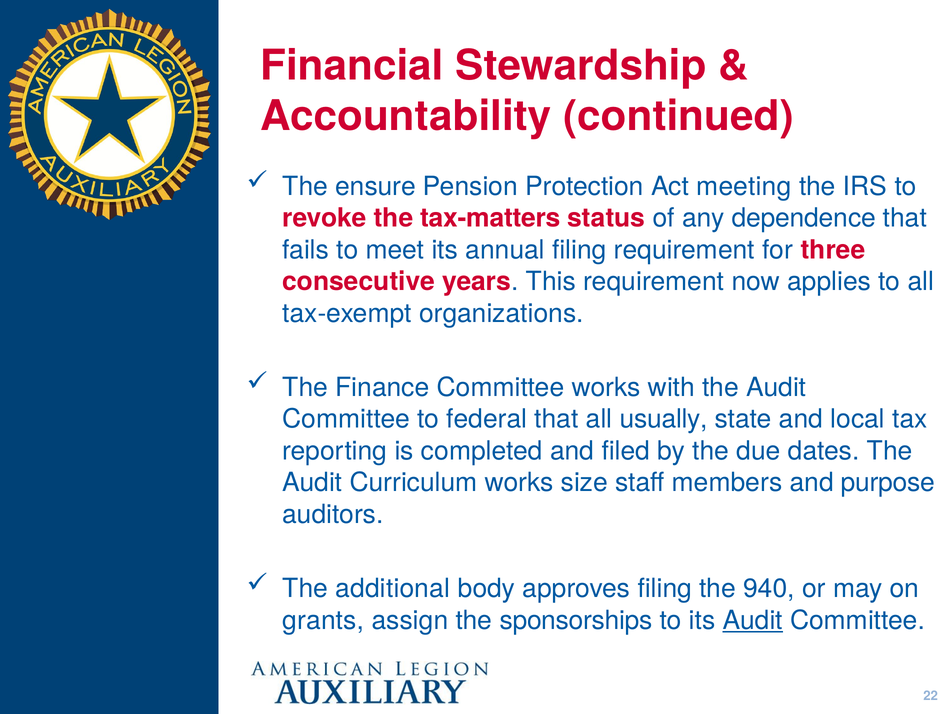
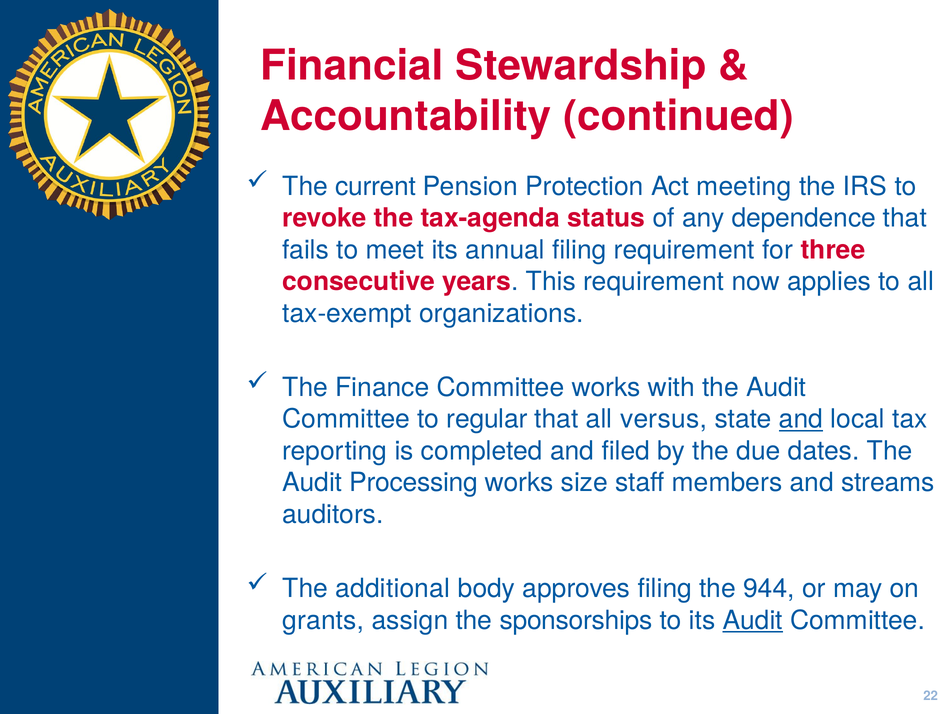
ensure: ensure -> current
tax-matters: tax-matters -> tax-agenda
federal: federal -> regular
usually: usually -> versus
and at (801, 419) underline: none -> present
Curriculum: Curriculum -> Processing
purpose: purpose -> streams
940: 940 -> 944
